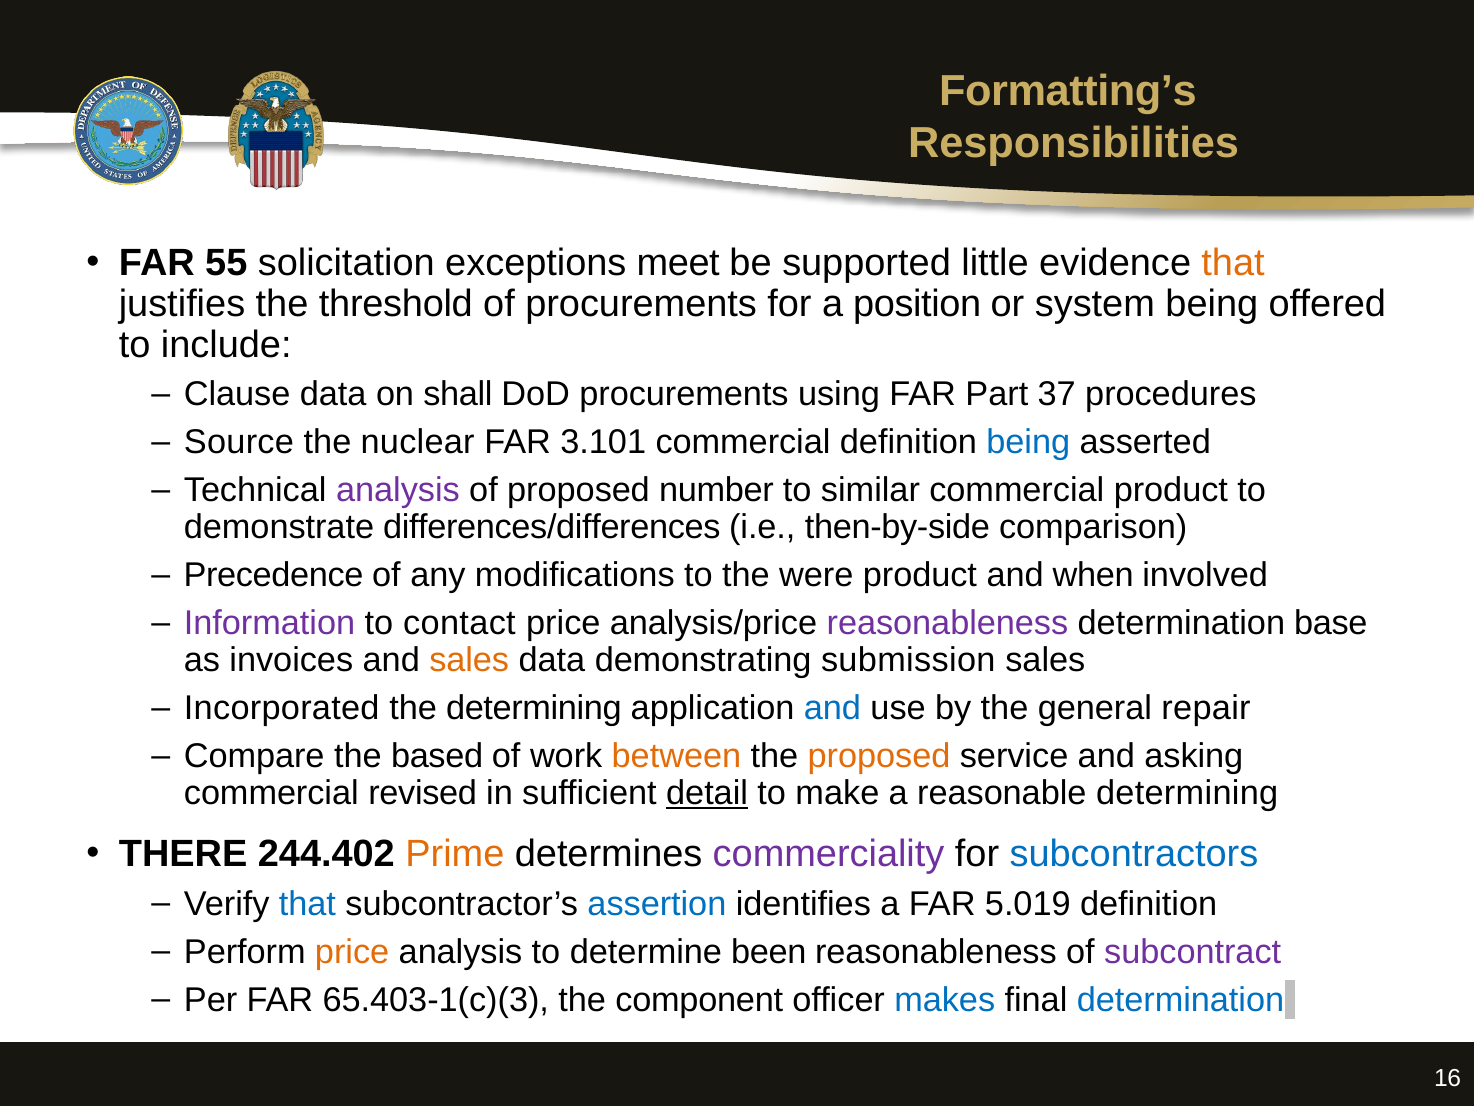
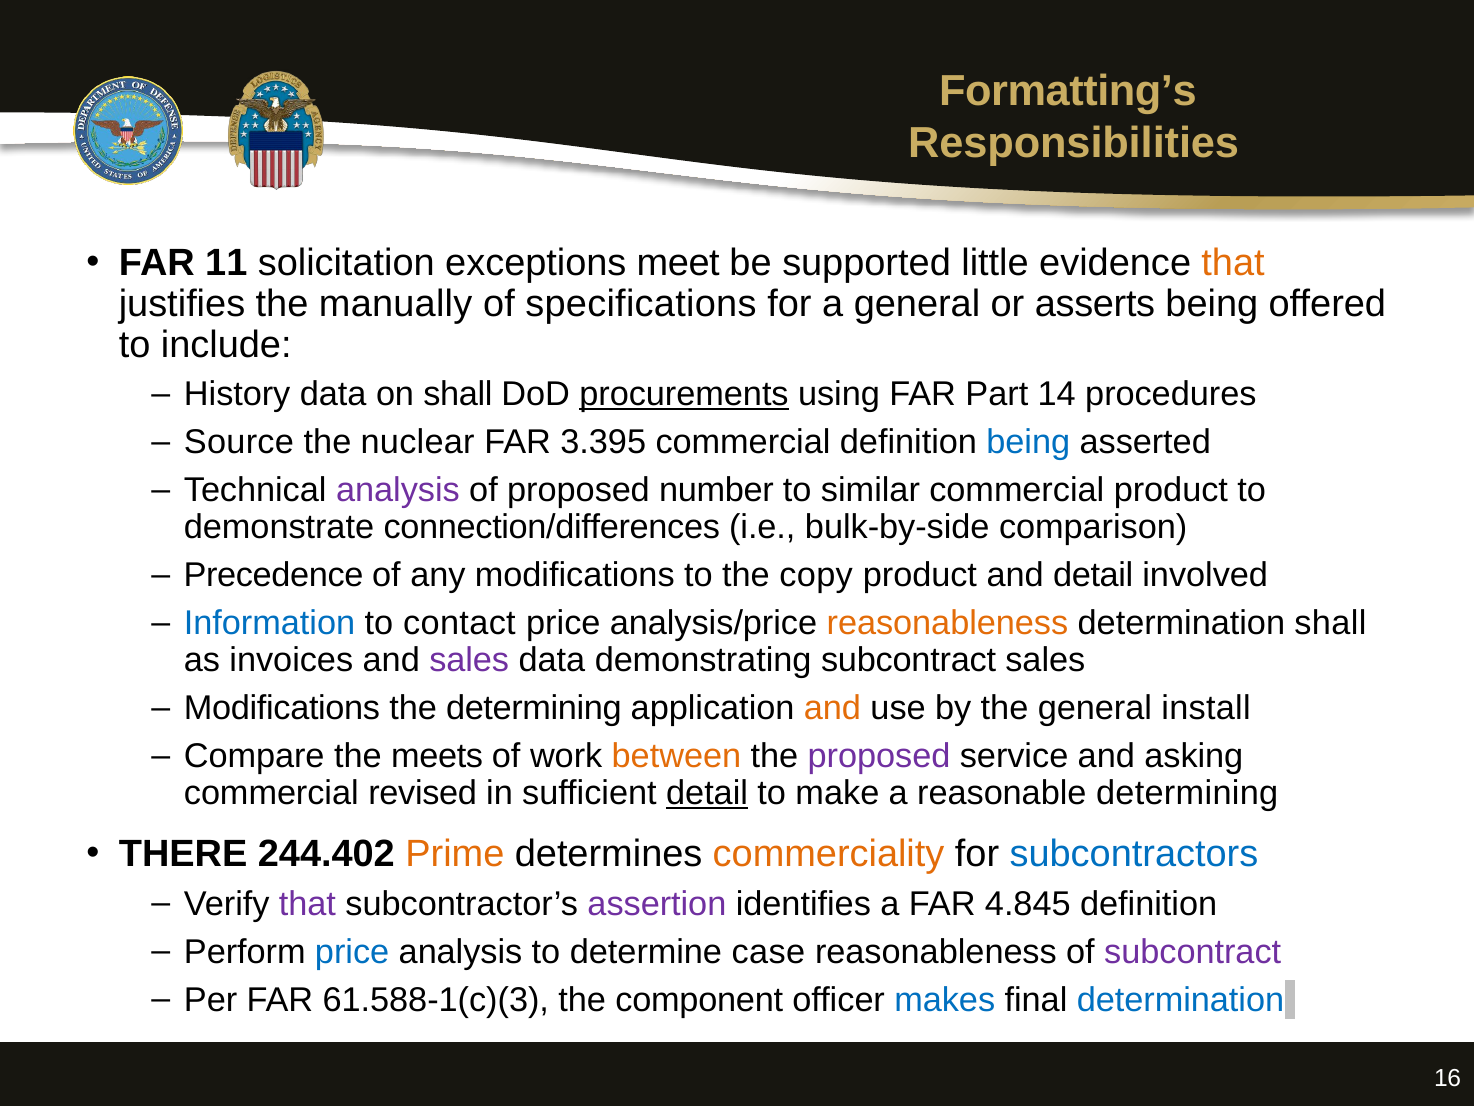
55: 55 -> 11
threshold: threshold -> manually
of procurements: procurements -> specifications
a position: position -> general
system: system -> asserts
Clause: Clause -> History
procurements at (684, 394) underline: none -> present
37: 37 -> 14
3.101: 3.101 -> 3.395
differences/differences: differences/differences -> connection/differences
then-by-side: then-by-side -> bulk-by-side
were: were -> copy
and when: when -> detail
Information colour: purple -> blue
reasonableness at (947, 623) colour: purple -> orange
determination base: base -> shall
sales at (469, 660) colour: orange -> purple
demonstrating submission: submission -> subcontract
Incorporated at (282, 708): Incorporated -> Modifications
and at (832, 708) colour: blue -> orange
repair: repair -> install
based: based -> meets
proposed at (879, 756) colour: orange -> purple
commerciality colour: purple -> orange
that at (307, 904) colour: blue -> purple
assertion colour: blue -> purple
5.019: 5.019 -> 4.845
price at (352, 952) colour: orange -> blue
been: been -> case
65.403-1(c)(3: 65.403-1(c)(3 -> 61.588-1(c)(3
